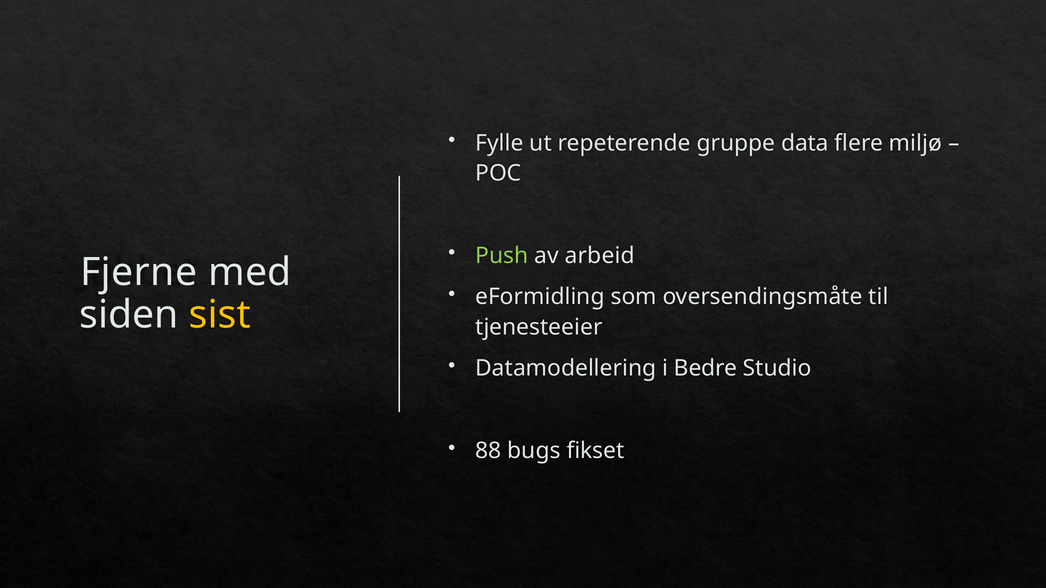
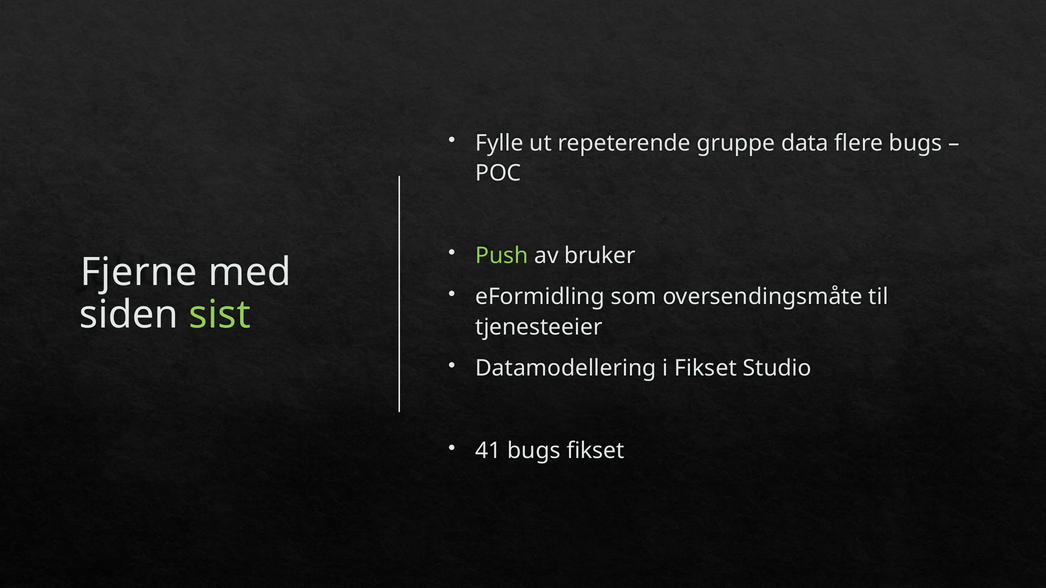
flere miljø: miljø -> bugs
arbeid: arbeid -> bruker
sist colour: yellow -> light green
i Bedre: Bedre -> Fikset
88: 88 -> 41
